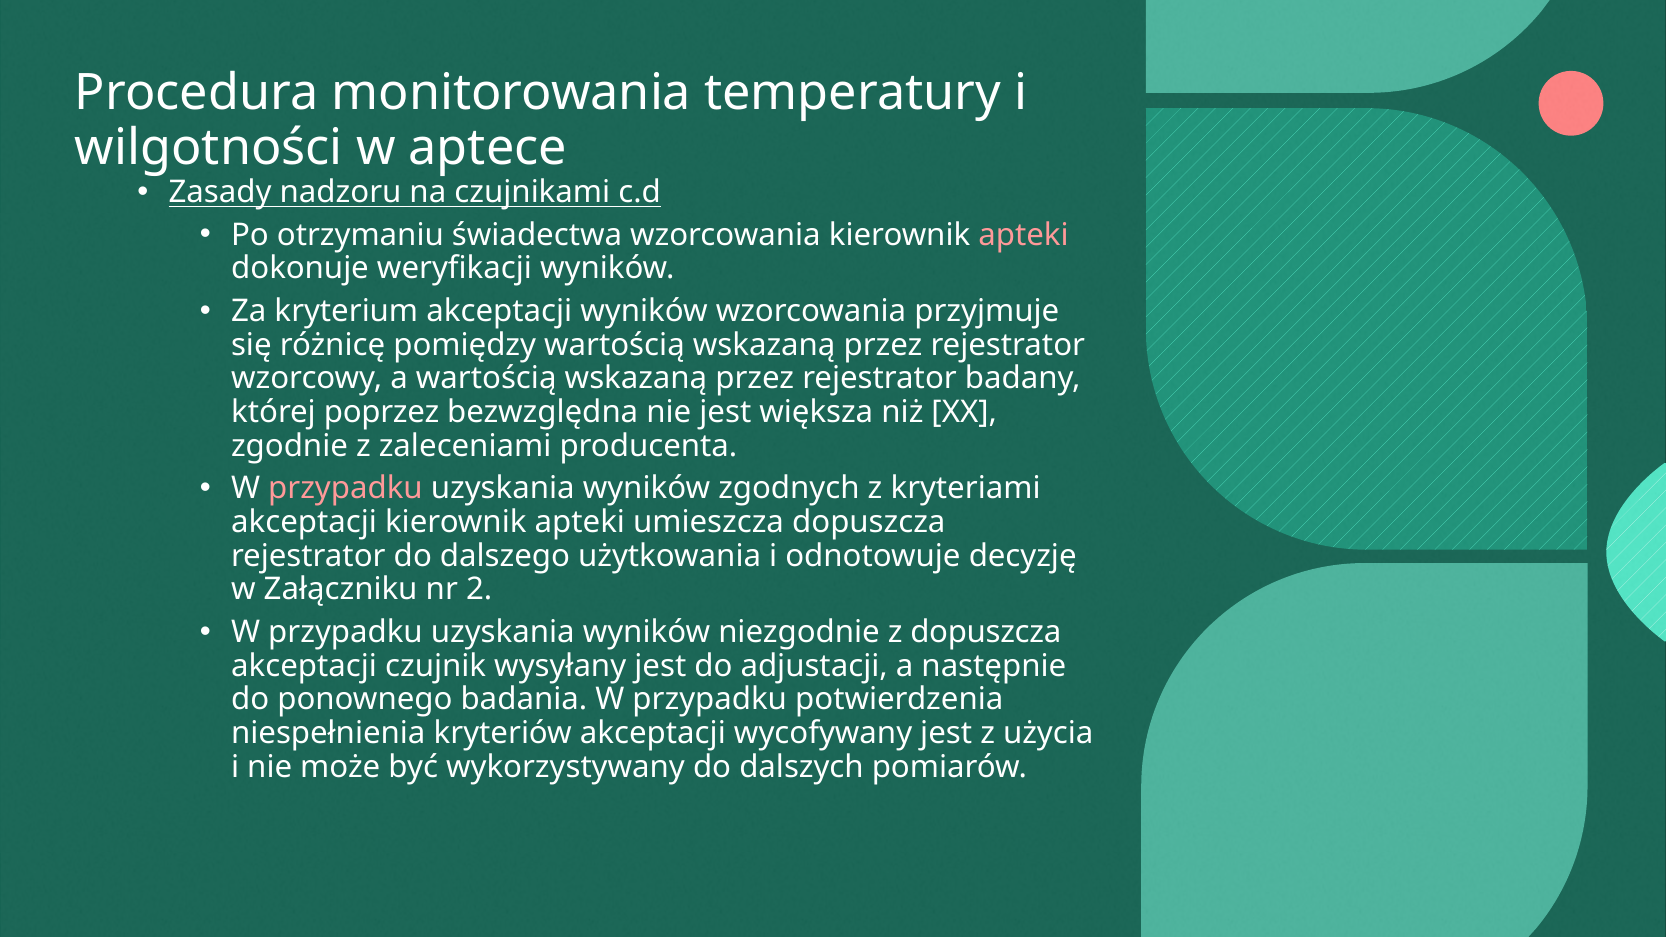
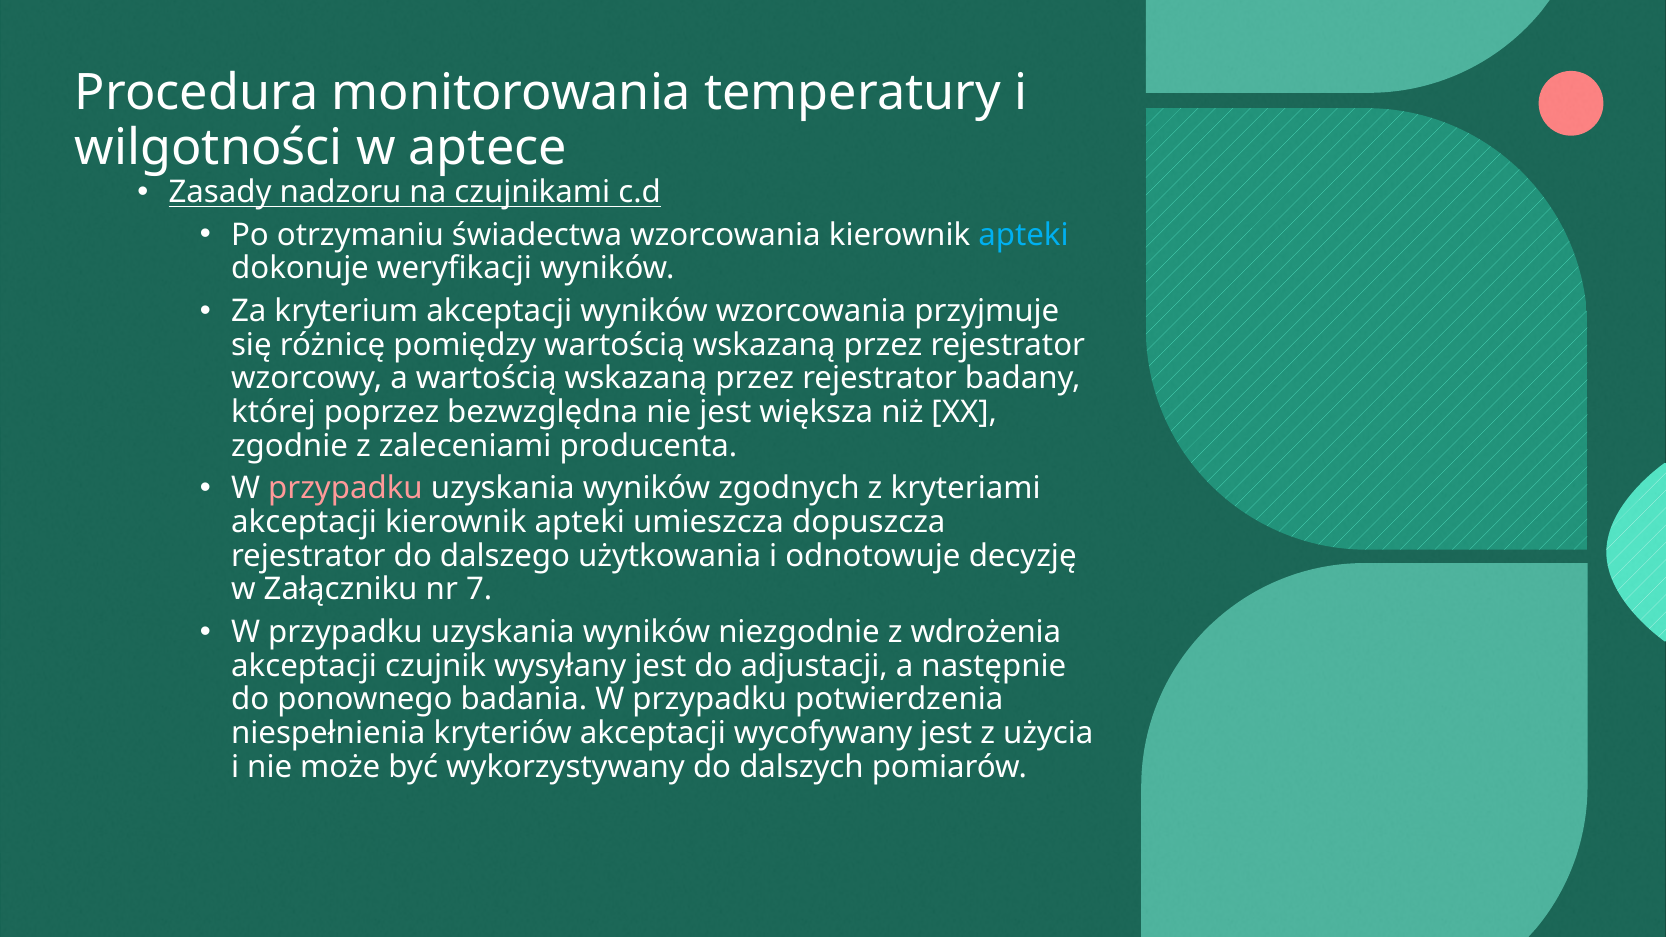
apteki at (1024, 235) colour: pink -> light blue
2: 2 -> 7
z dopuszcza: dopuszcza -> wdrożenia
